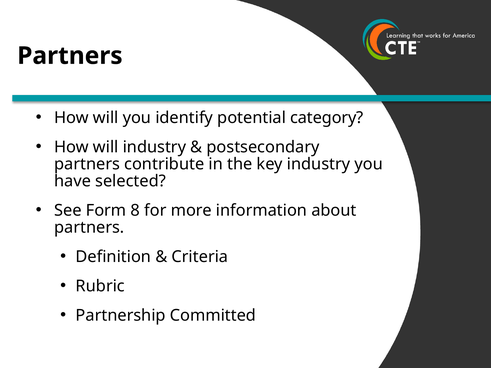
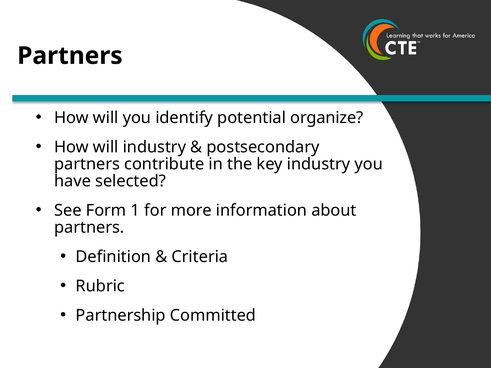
category: category -> organize
8: 8 -> 1
